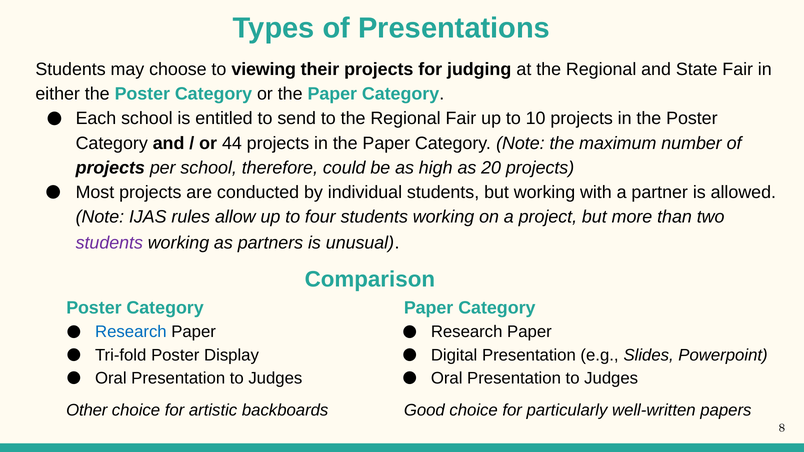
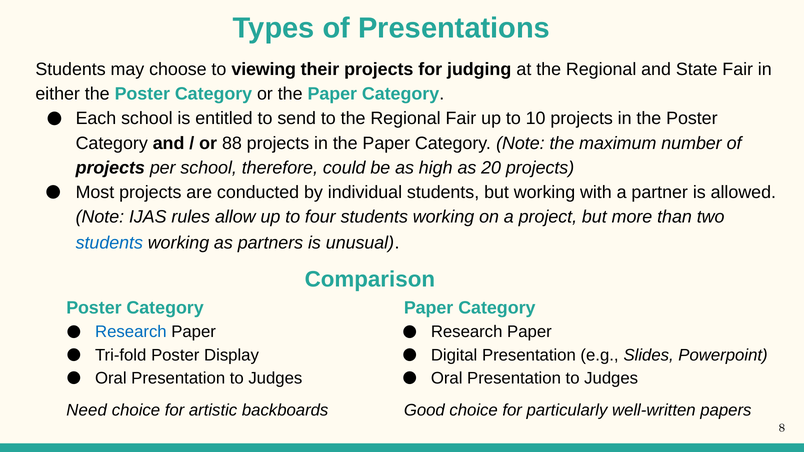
44: 44 -> 88
students at (109, 243) colour: purple -> blue
Other: Other -> Need
